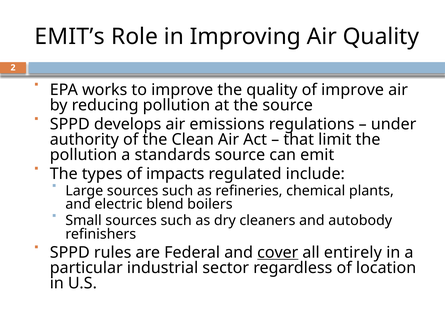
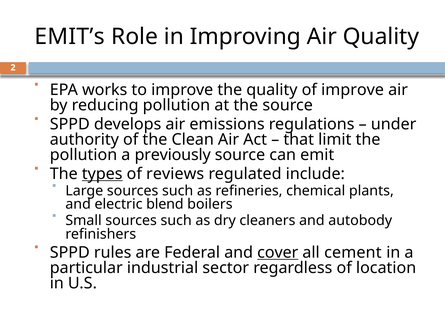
standards: standards -> previously
types underline: none -> present
impacts: impacts -> reviews
entirely: entirely -> cement
